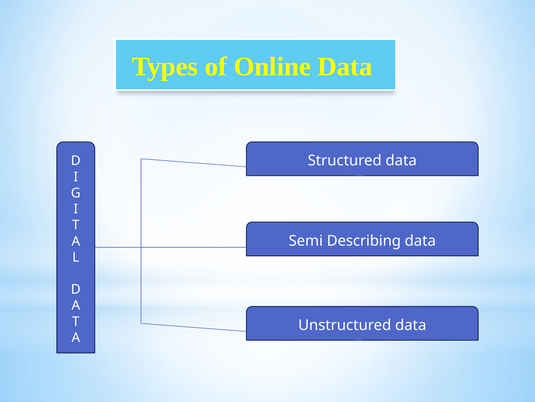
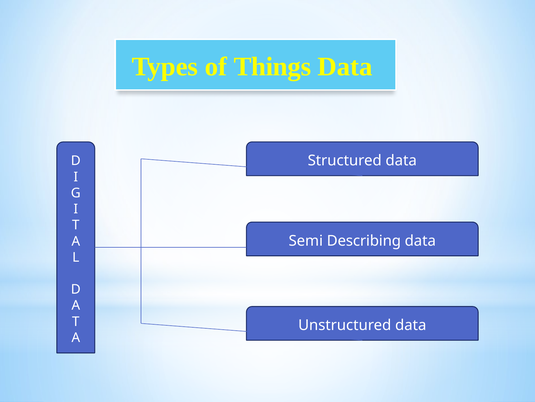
Online: Online -> Things
